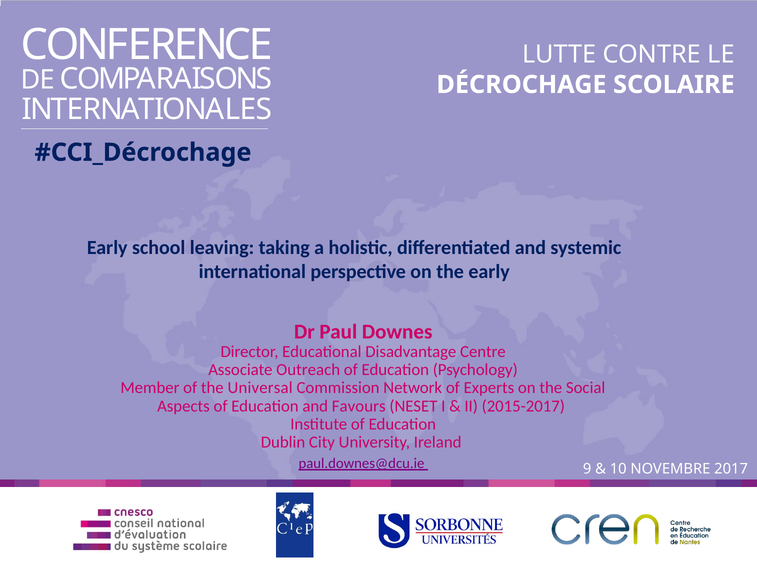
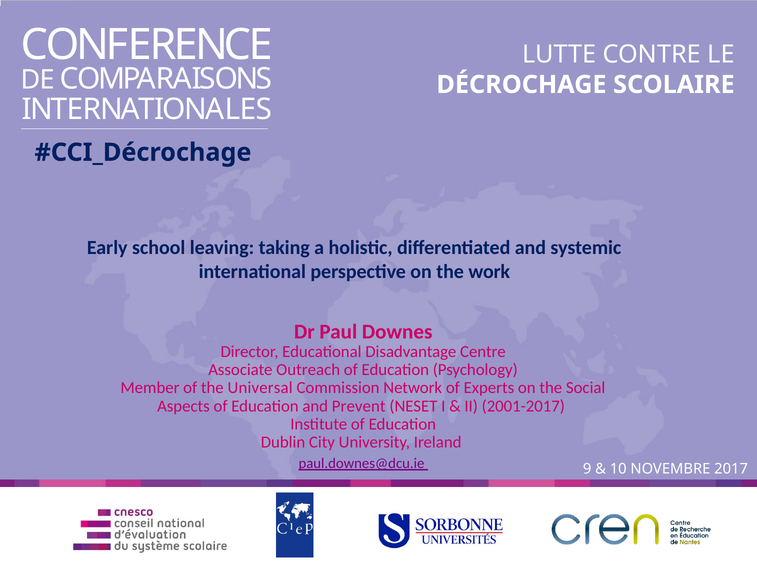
the early: early -> work
Favours: Favours -> Prevent
2015-2017: 2015-2017 -> 2001-2017
